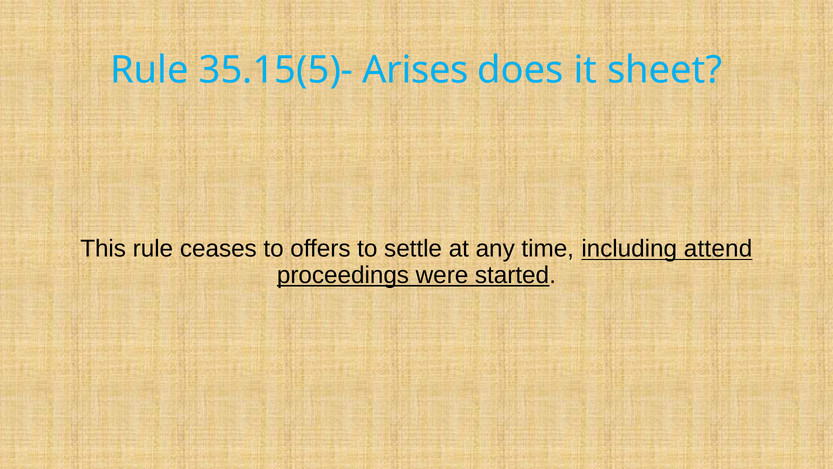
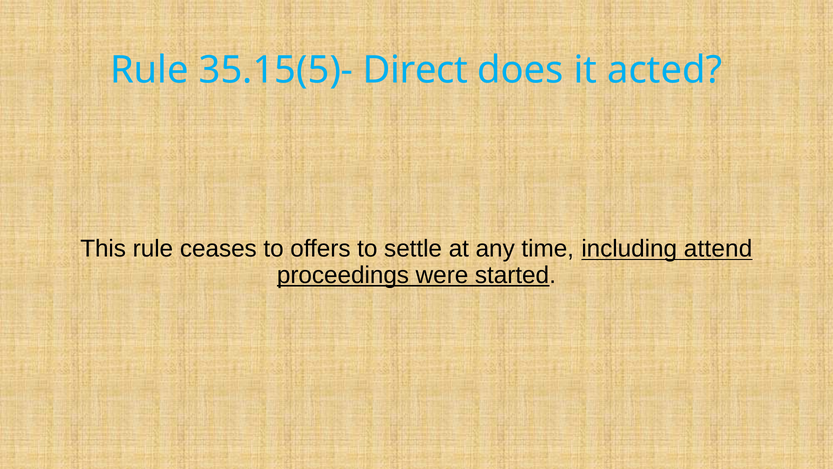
Arises: Arises -> Direct
sheet: sheet -> acted
